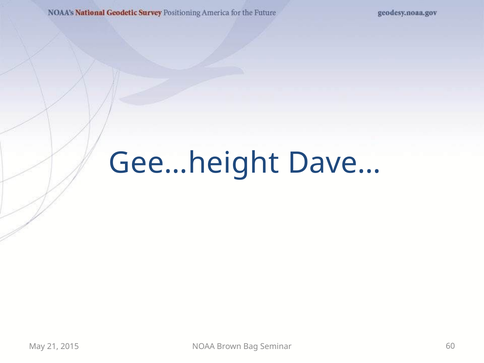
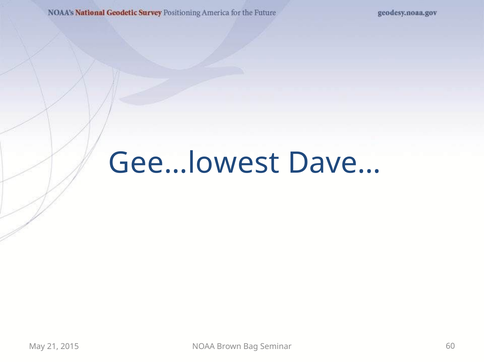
Gee…height: Gee…height -> Gee…lowest
